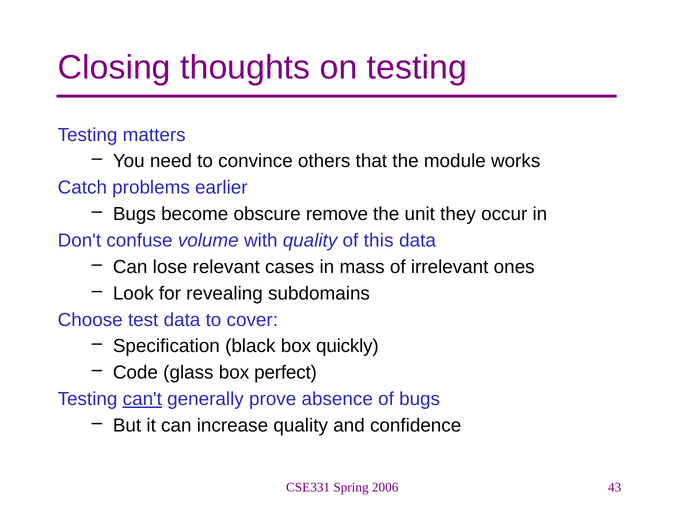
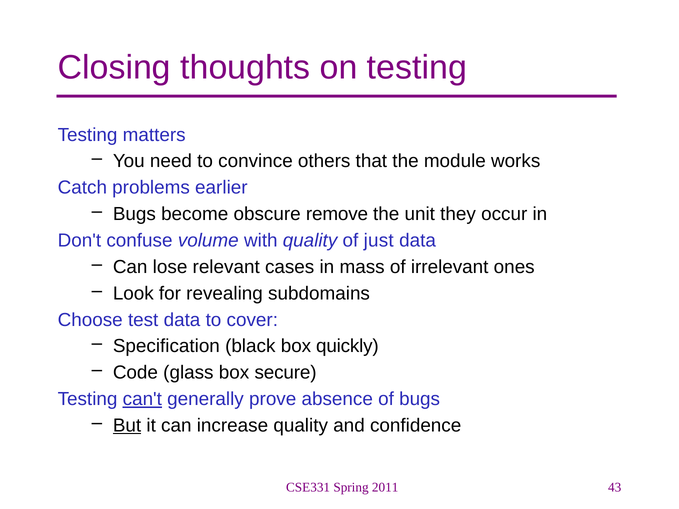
this: this -> just
perfect: perfect -> secure
But underline: none -> present
2006: 2006 -> 2011
